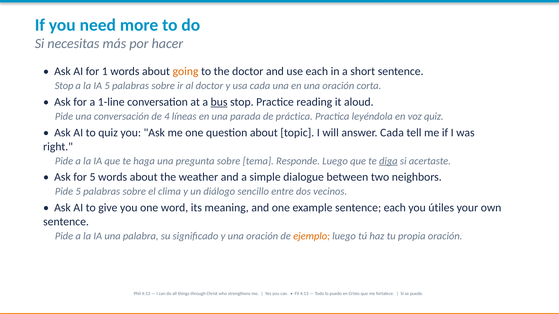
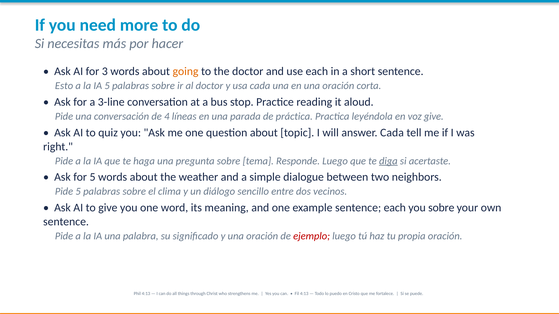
1: 1 -> 3
Stop at (64, 86): Stop -> Esto
1-line: 1-line -> 3-line
bus underline: present -> none
voz quiz: quiz -> give
you útiles: útiles -> sobre
ejemplo colour: orange -> red
